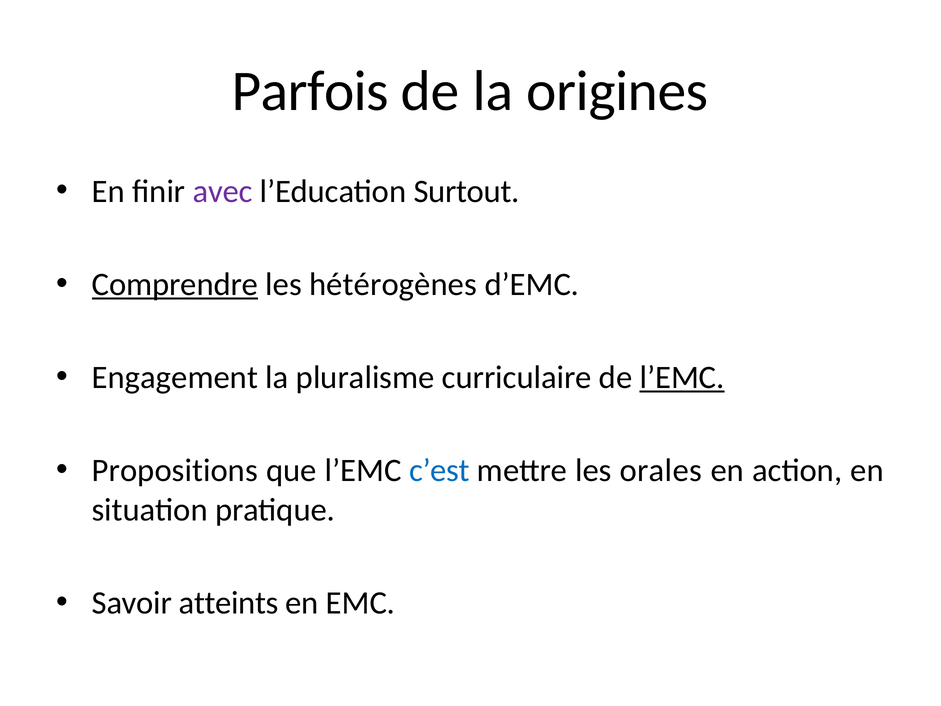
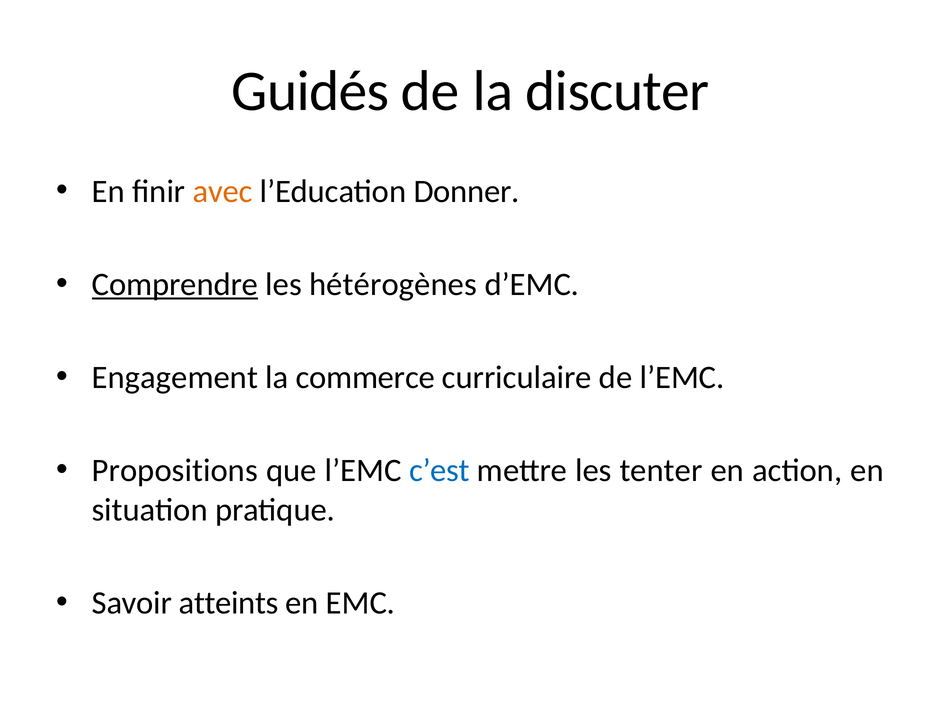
Parfois: Parfois -> Guidés
origines: origines -> discuter
avec colour: purple -> orange
Surtout: Surtout -> Donner
pluralisme: pluralisme -> commerce
l’EMC at (682, 377) underline: present -> none
orales: orales -> tenter
